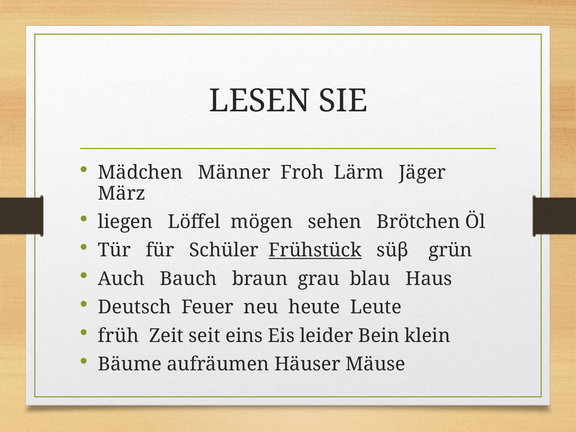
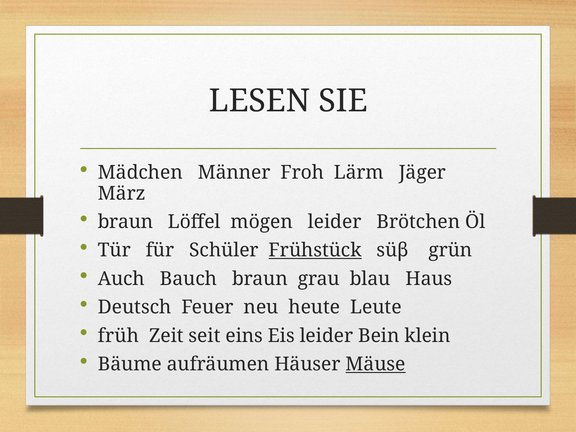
liegen at (125, 222): liegen -> braun
mögen sehen: sehen -> leider
Mäuse underline: none -> present
